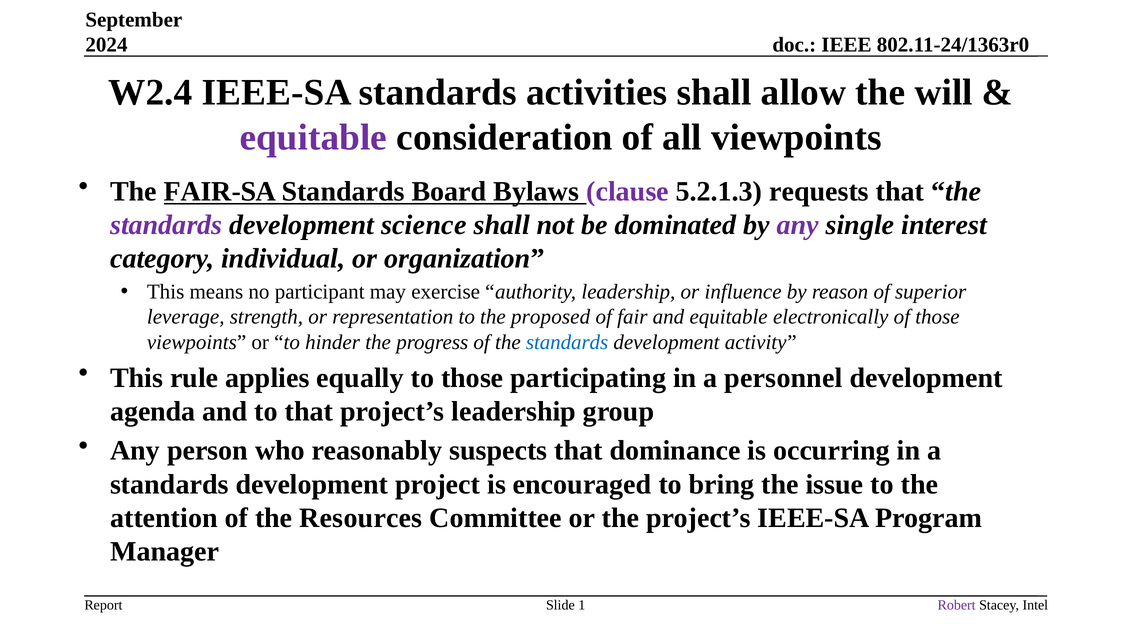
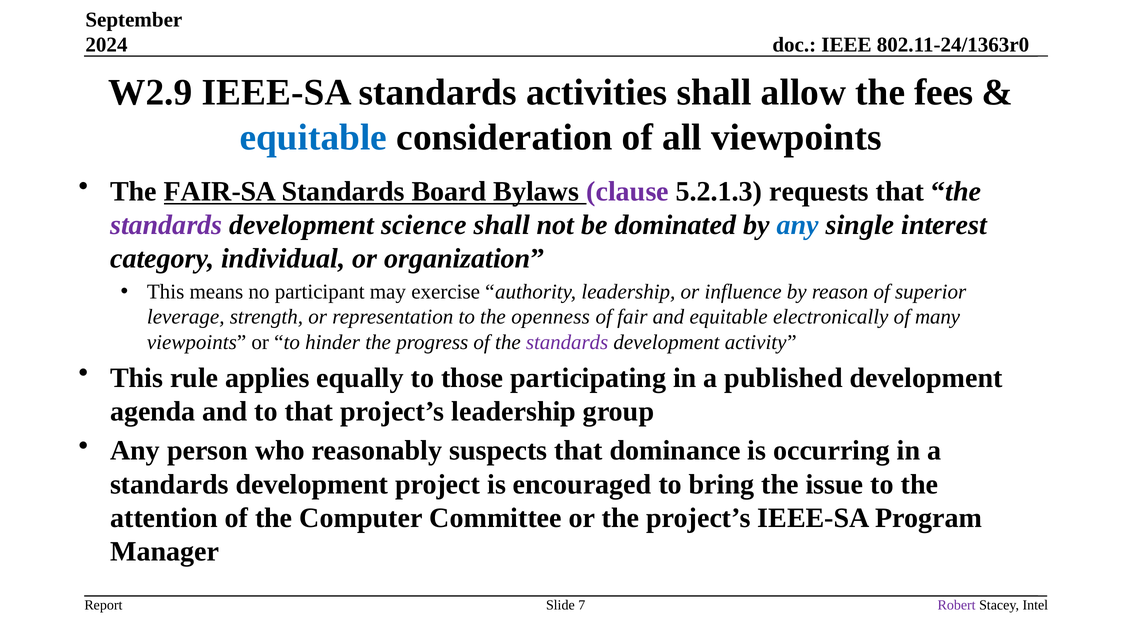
W2.4: W2.4 -> W2.9
will: will -> fees
equitable at (313, 137) colour: purple -> blue
any at (798, 225) colour: purple -> blue
proposed: proposed -> openness
of those: those -> many
standards at (567, 342) colour: blue -> purple
personnel: personnel -> published
Resources: Resources -> Computer
1: 1 -> 7
